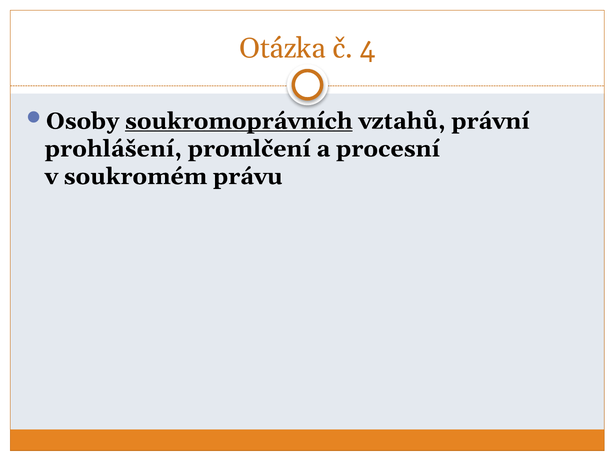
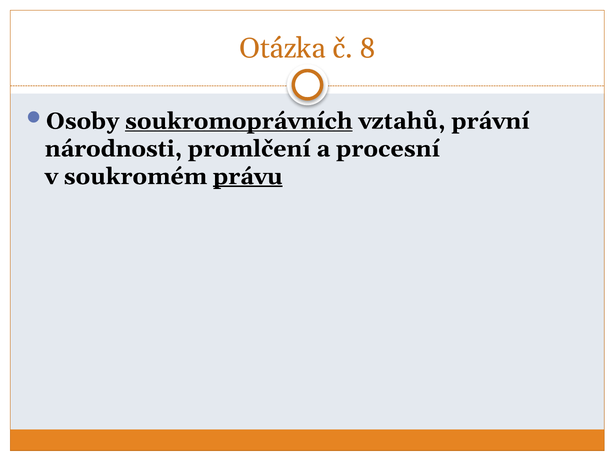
4: 4 -> 8
prohlášení: prohlášení -> národnosti
právu underline: none -> present
